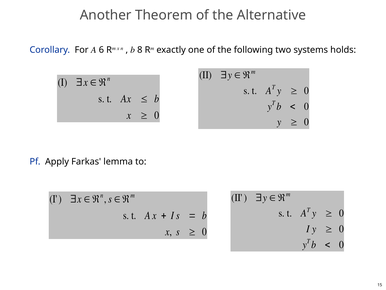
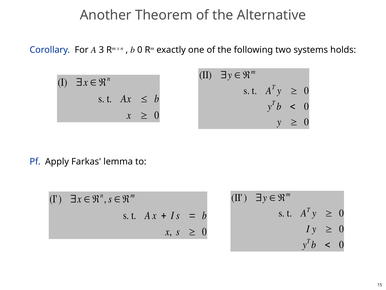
6: 6 -> 3
b 8: 8 -> 0
